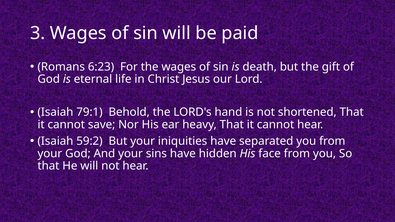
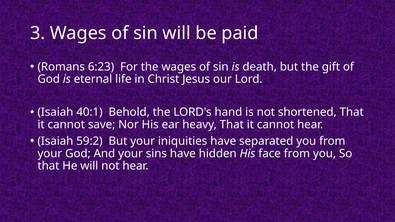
79:1: 79:1 -> 40:1
